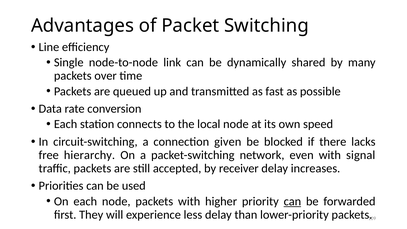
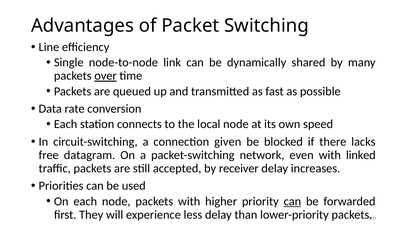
over underline: none -> present
hierarchy: hierarchy -> datagram
signal: signal -> linked
